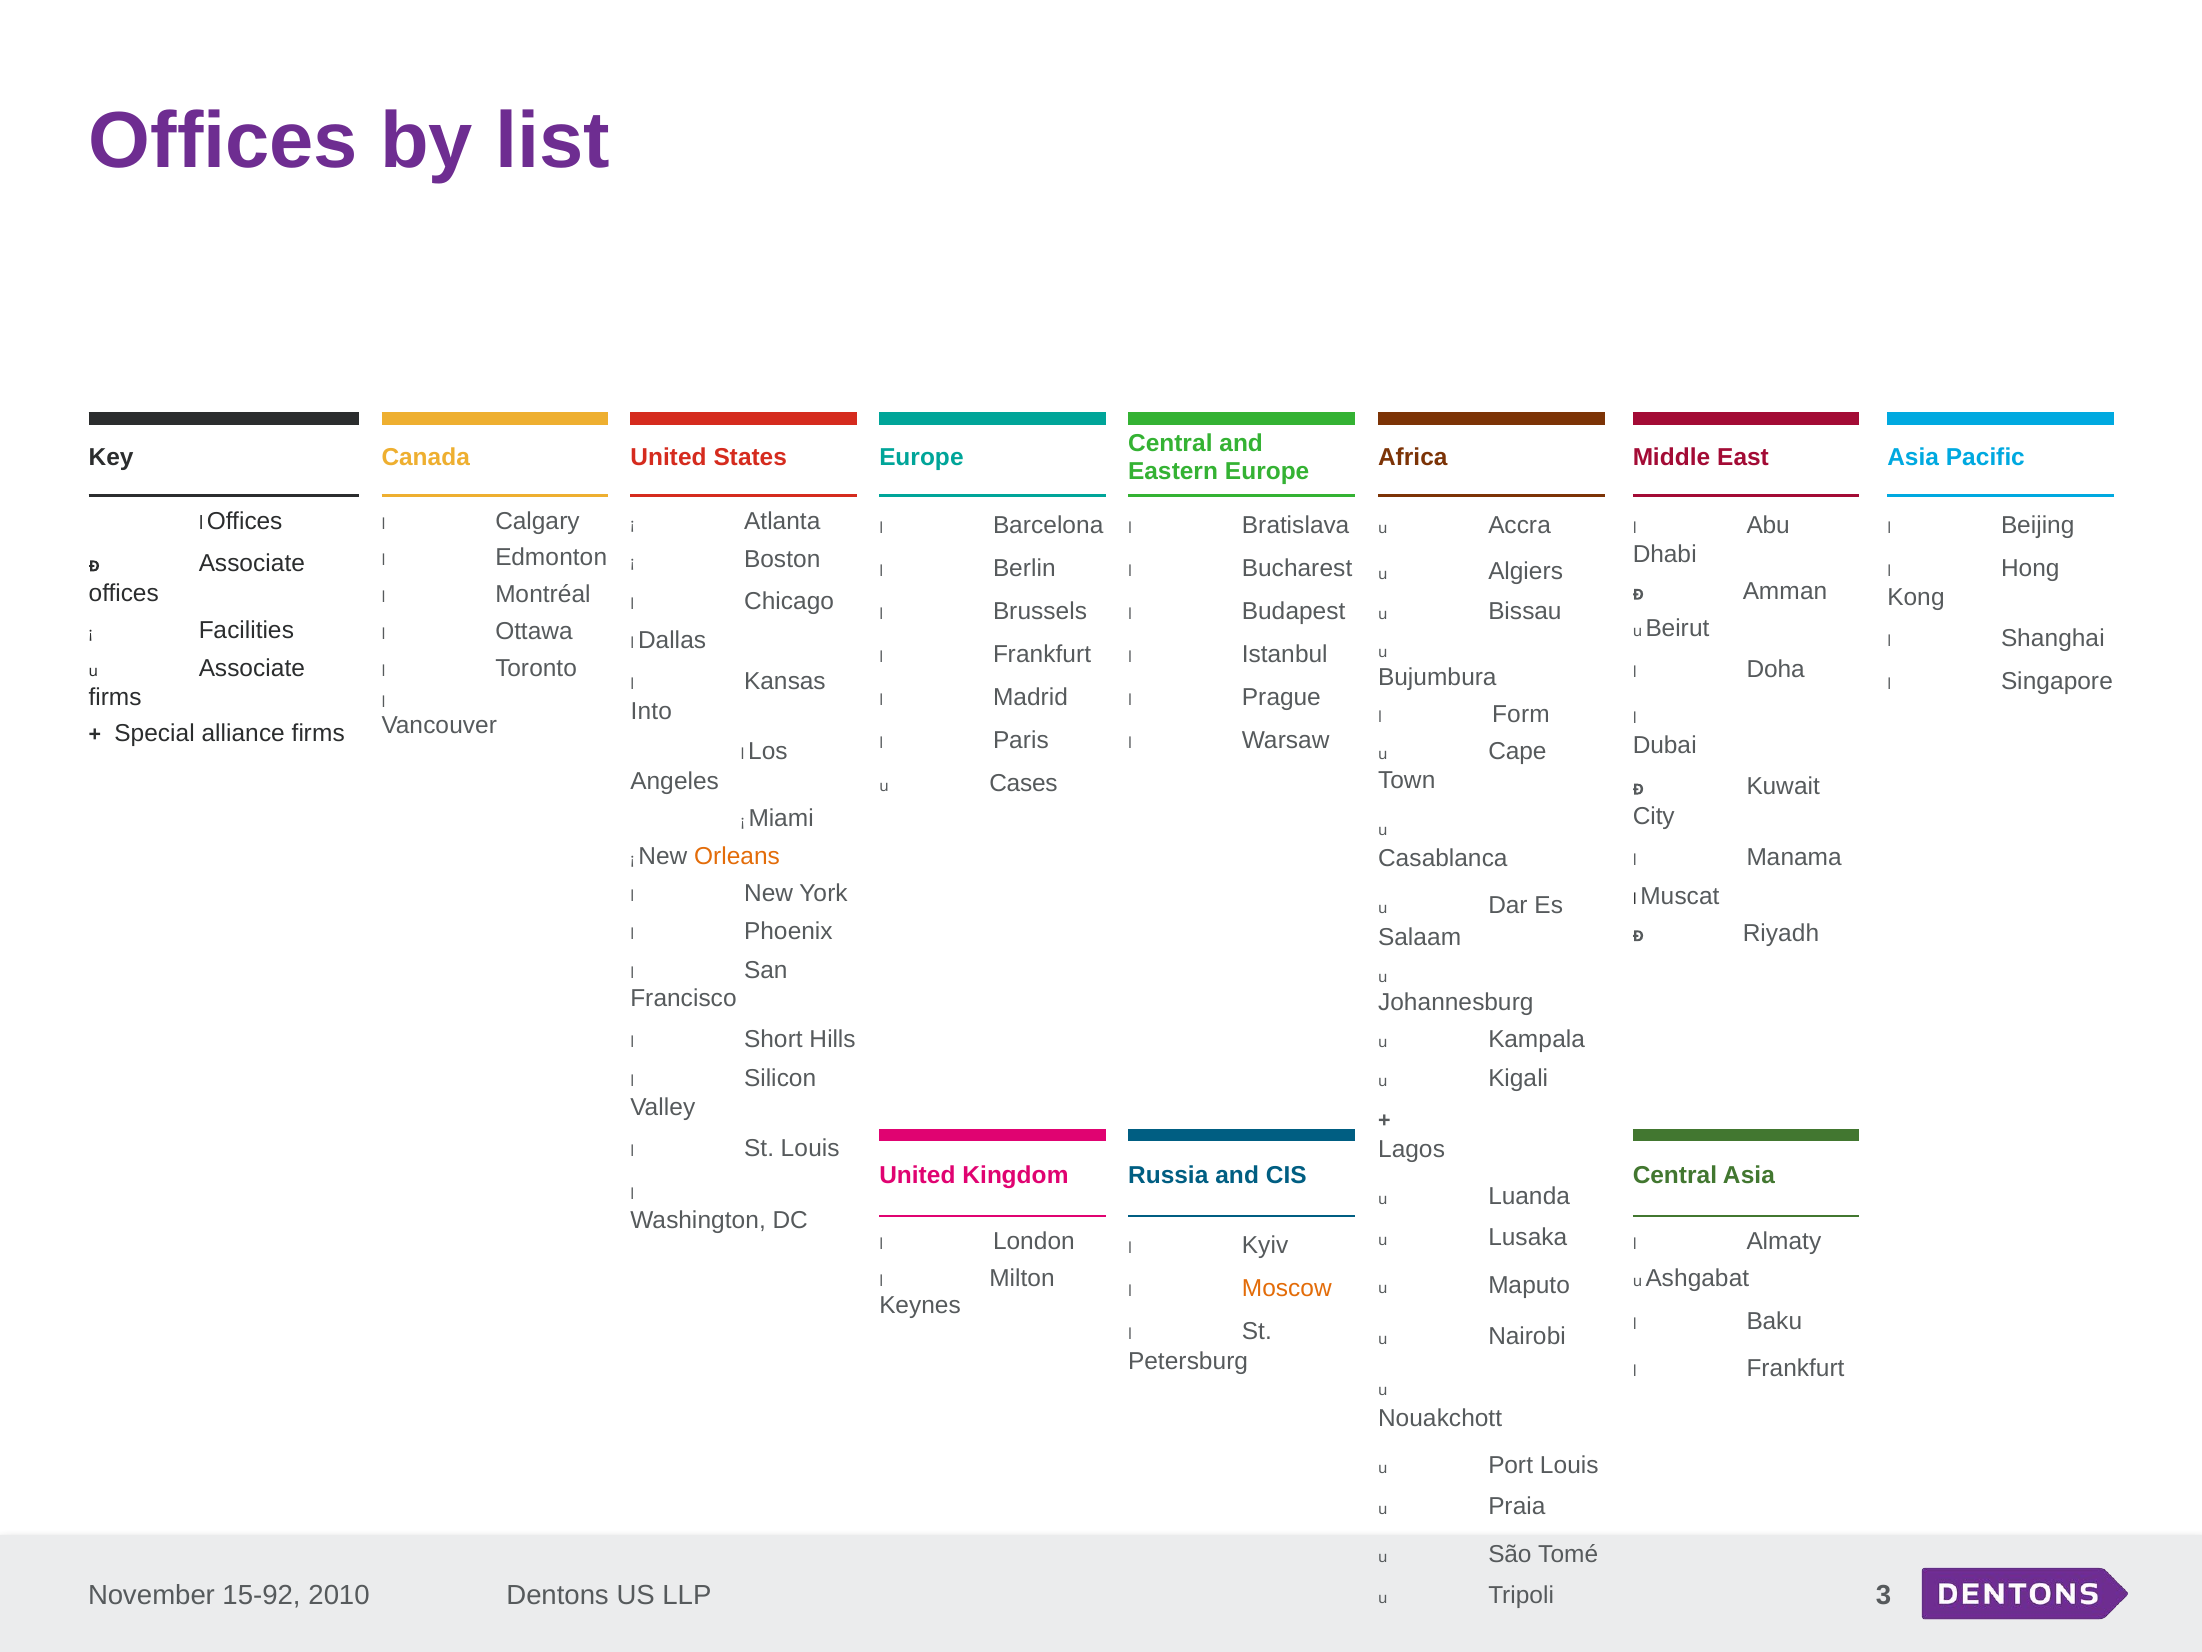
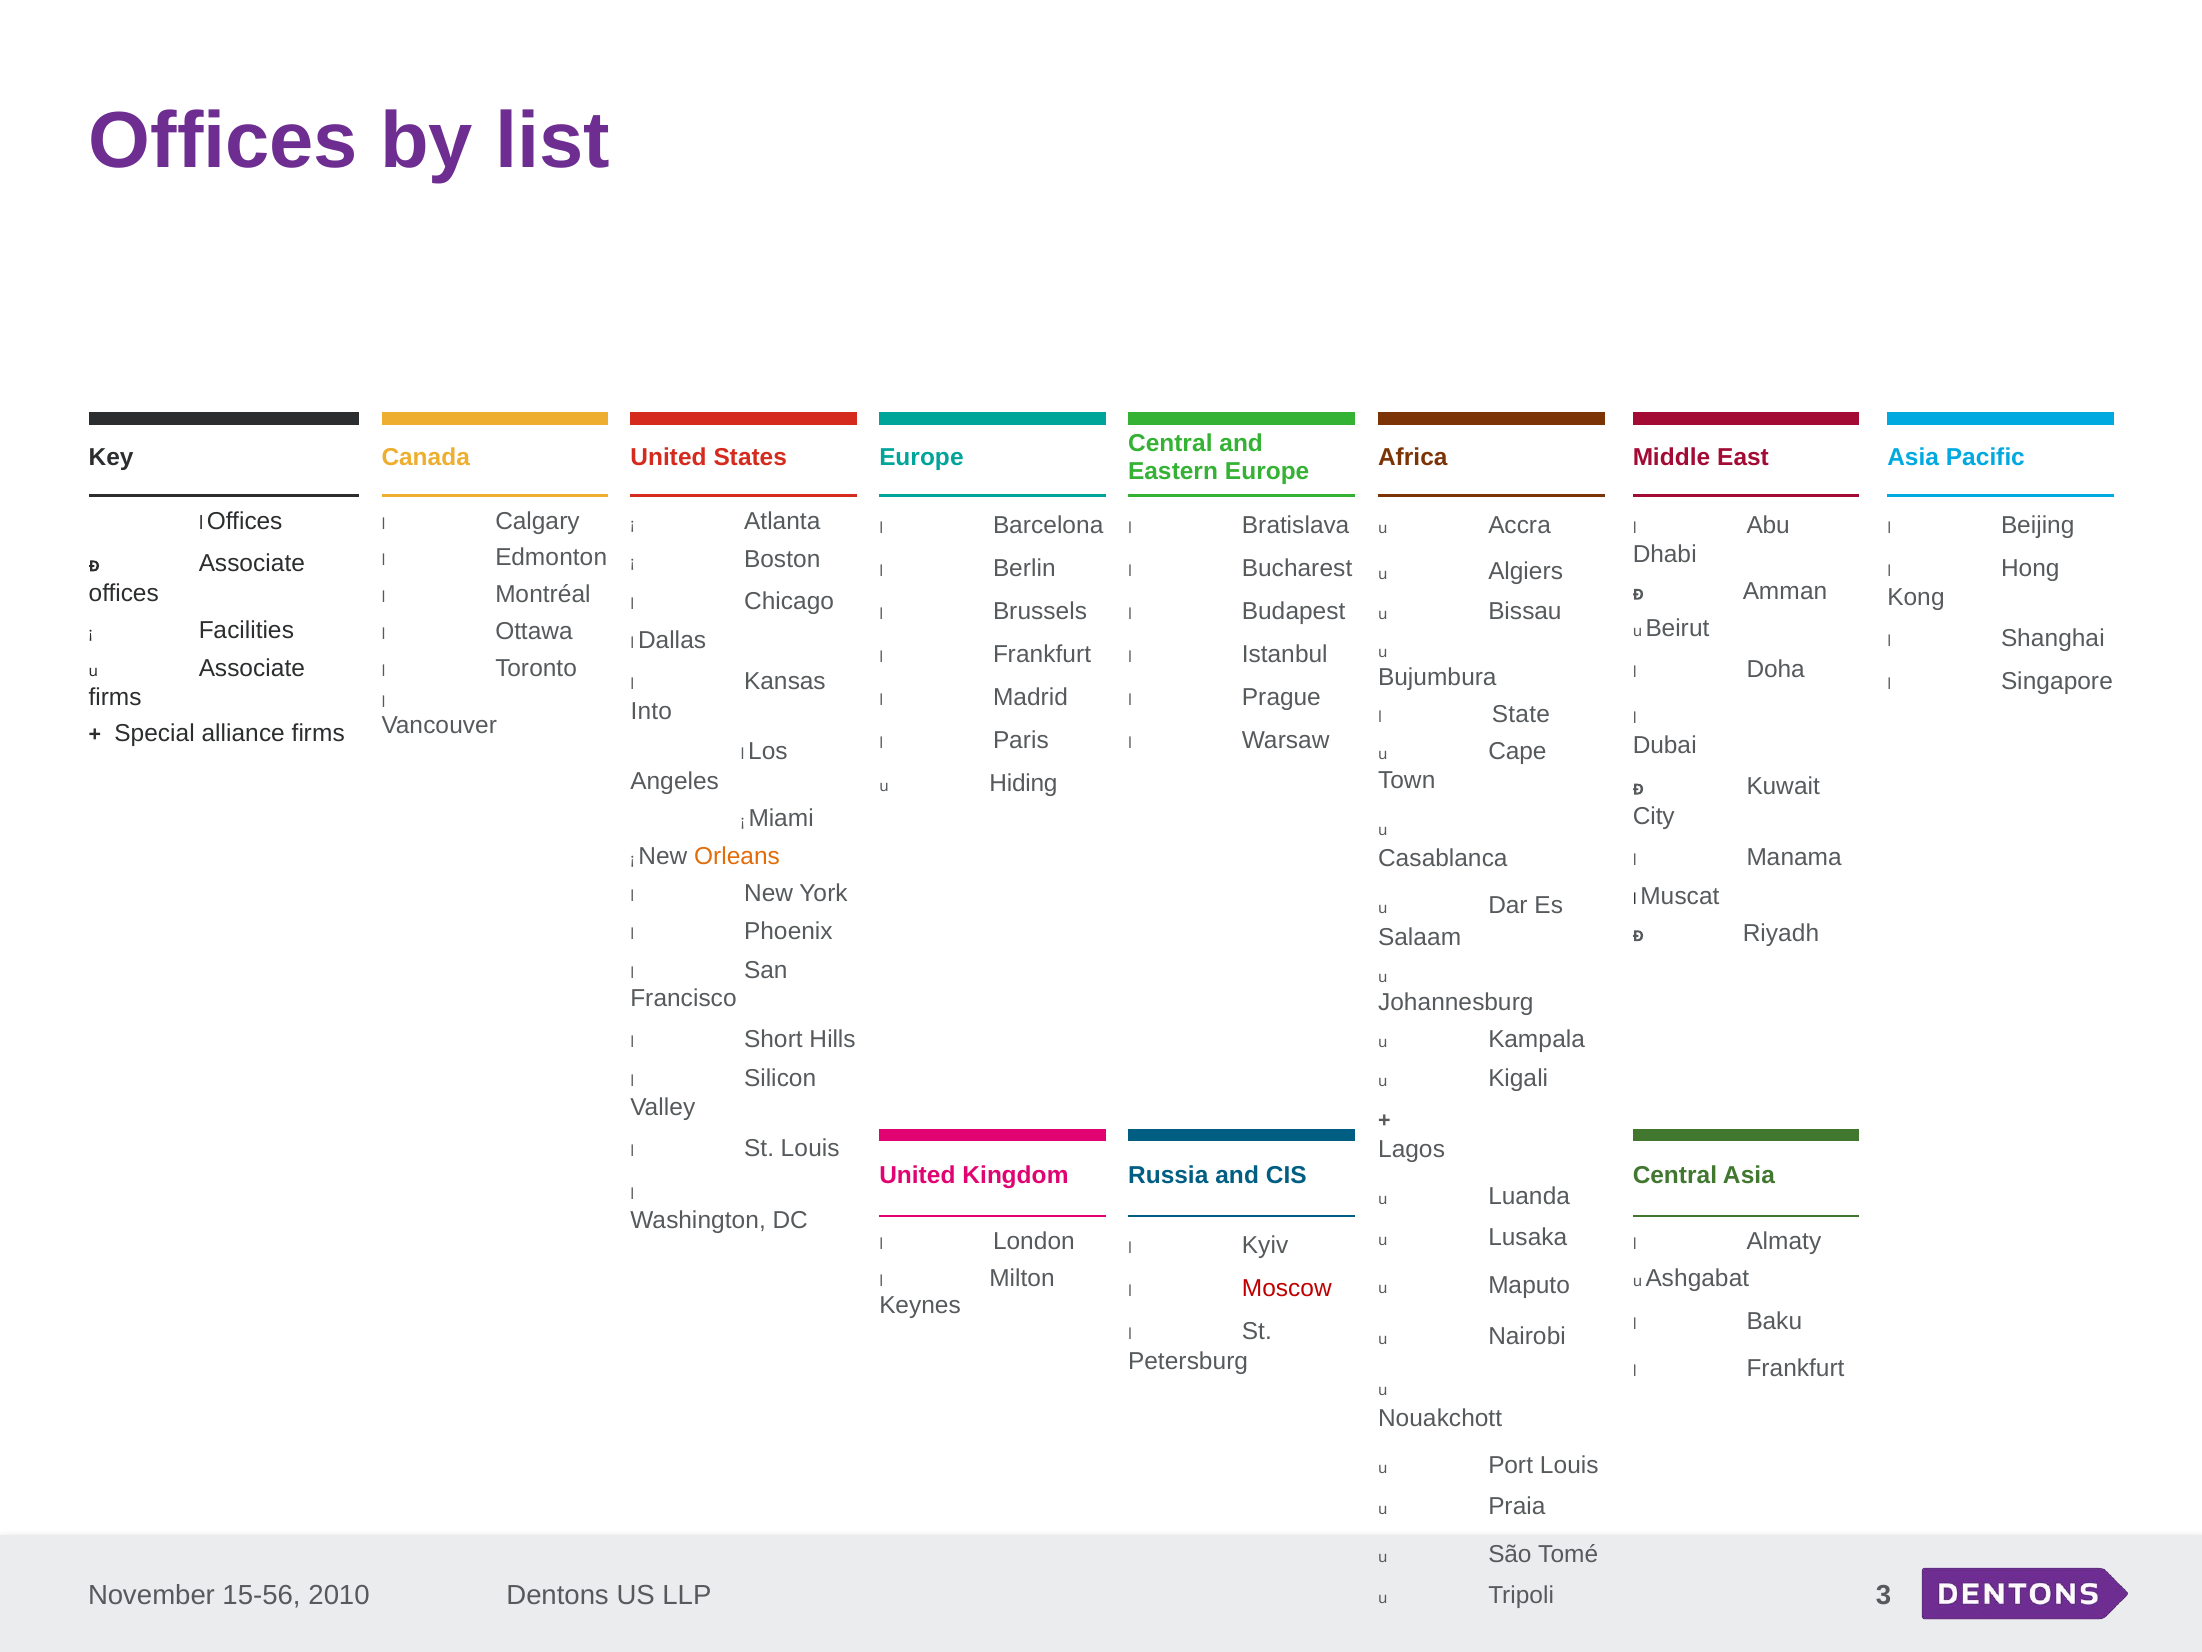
Form: Form -> State
Cases: Cases -> Hiding
Moscow colour: orange -> red
15-92: 15-92 -> 15-56
